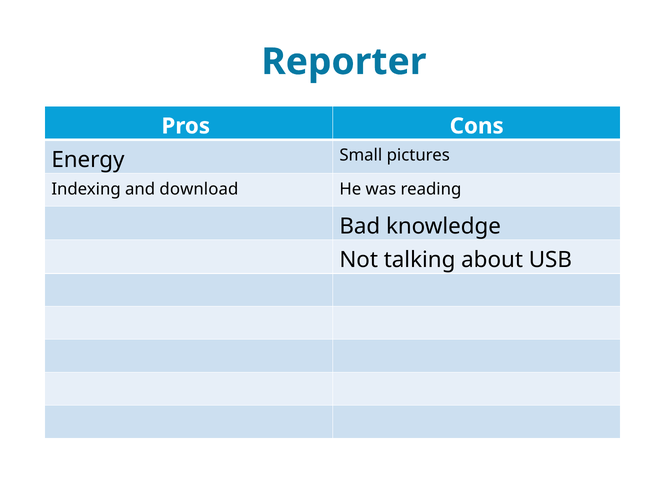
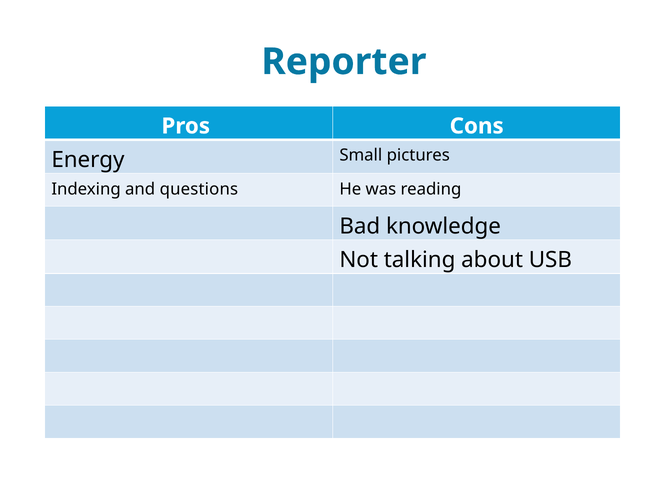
download: download -> questions
